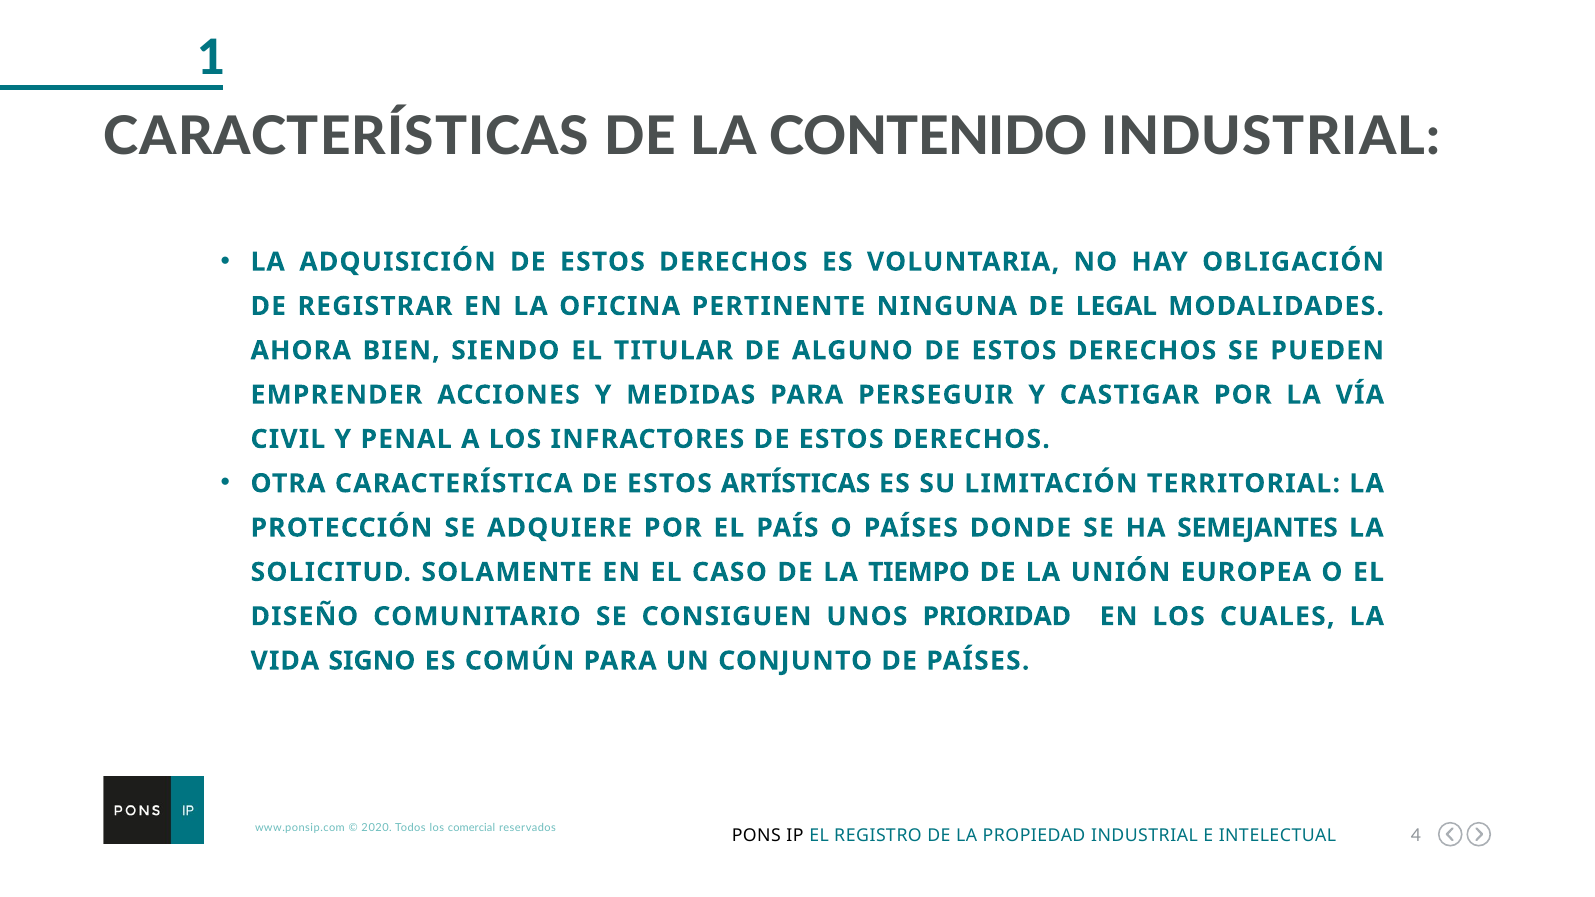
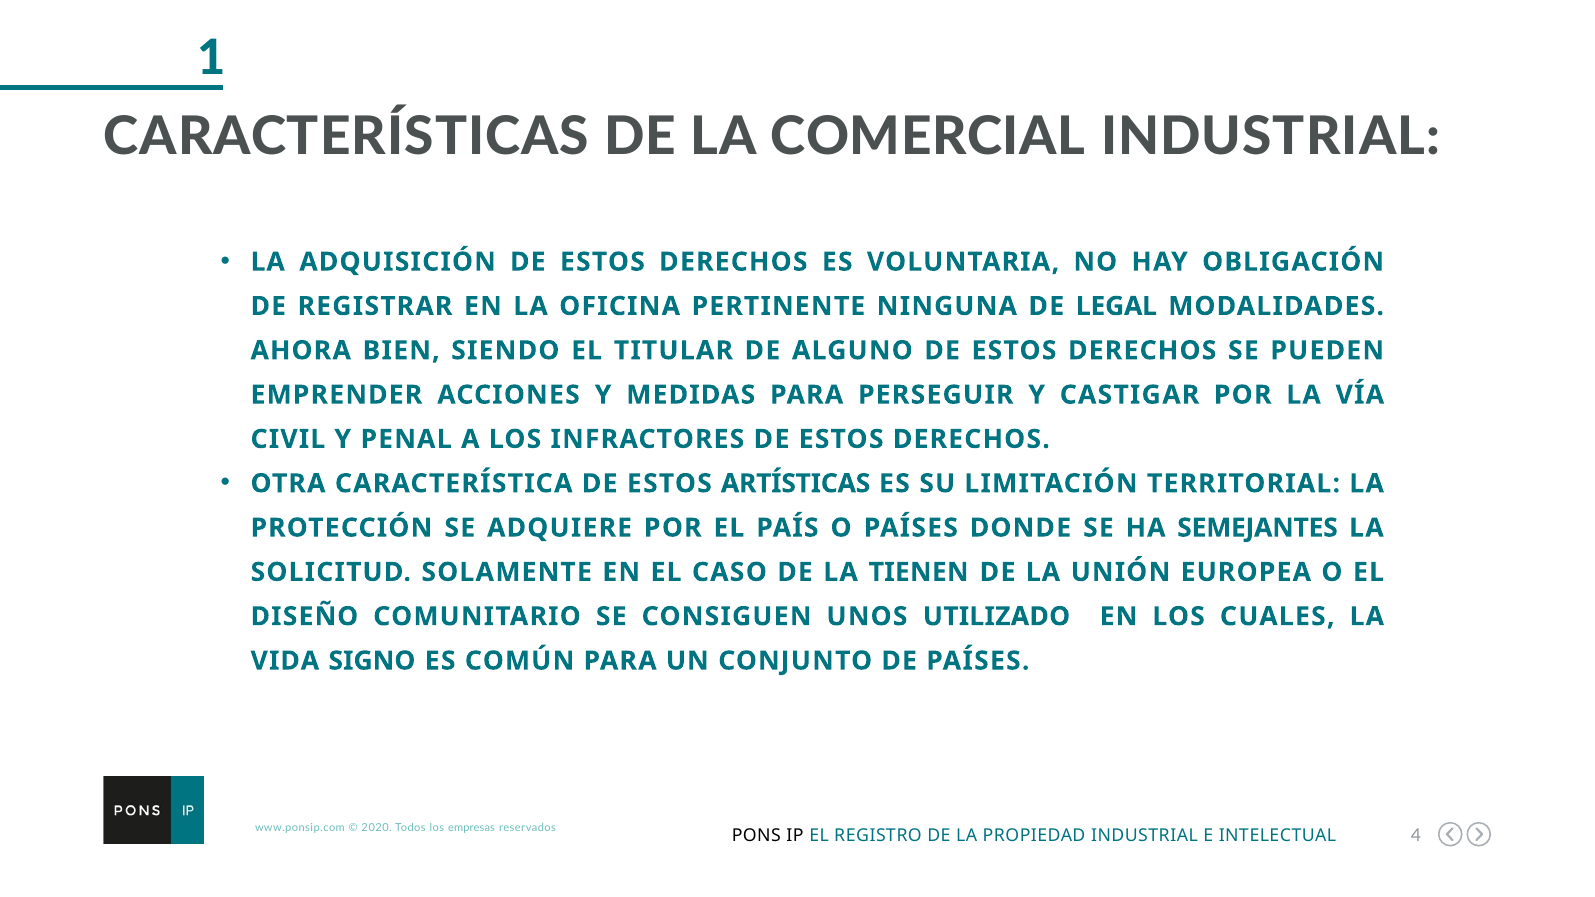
CONTENIDO: CONTENIDO -> COMERCIAL
TIEMPO: TIEMPO -> TIENEN
PRIORIDAD: PRIORIDAD -> UTILIZADO
comercial: comercial -> empresas
